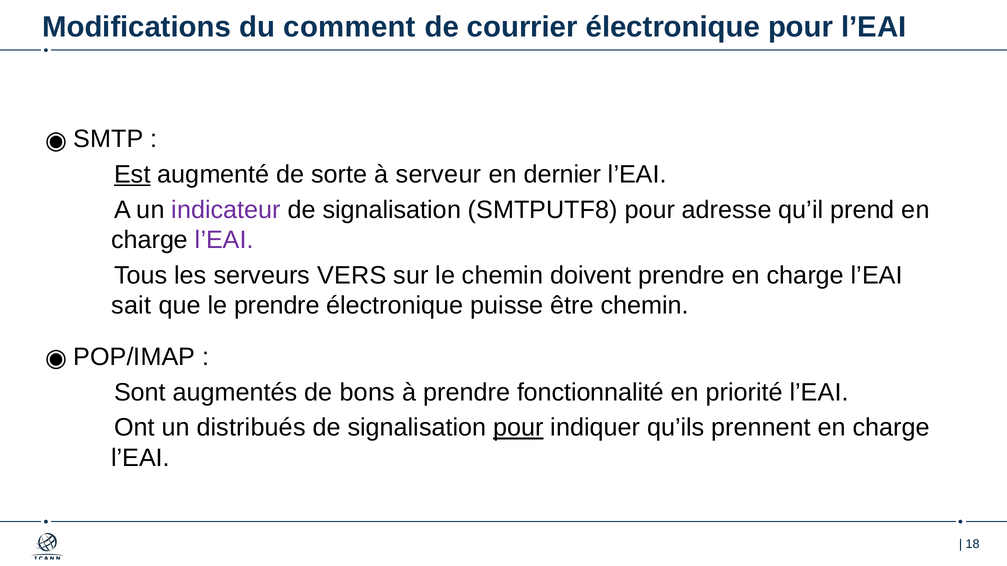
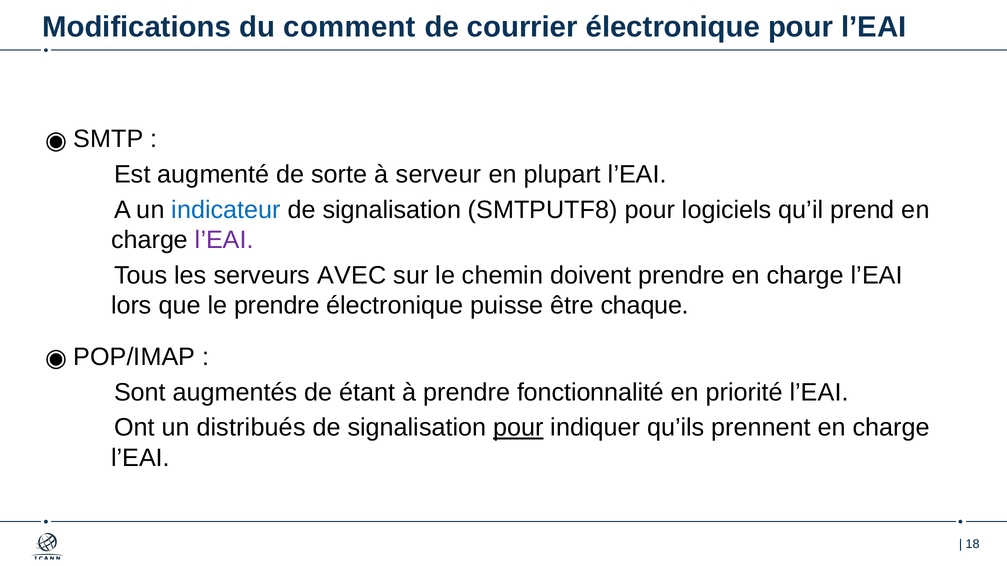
Est underline: present -> none
dernier: dernier -> plupart
indicateur colour: purple -> blue
adresse: adresse -> logiciels
VERS: VERS -> AVEC
sait: sait -> lors
être chemin: chemin -> chaque
bons: bons -> étant
